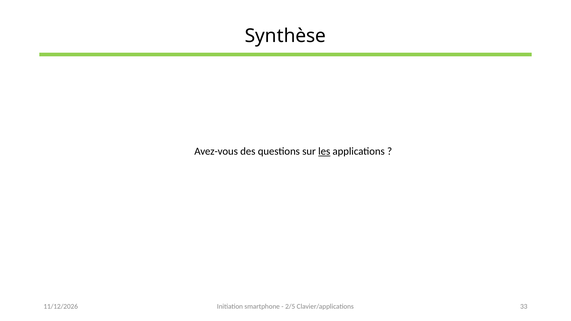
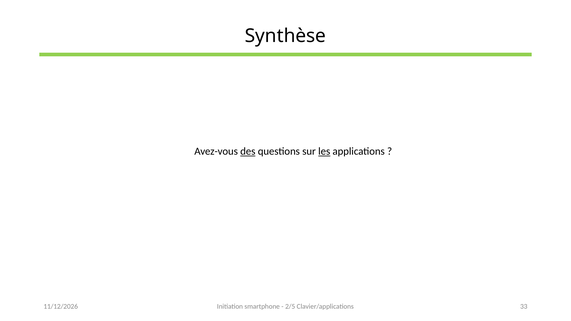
des underline: none -> present
